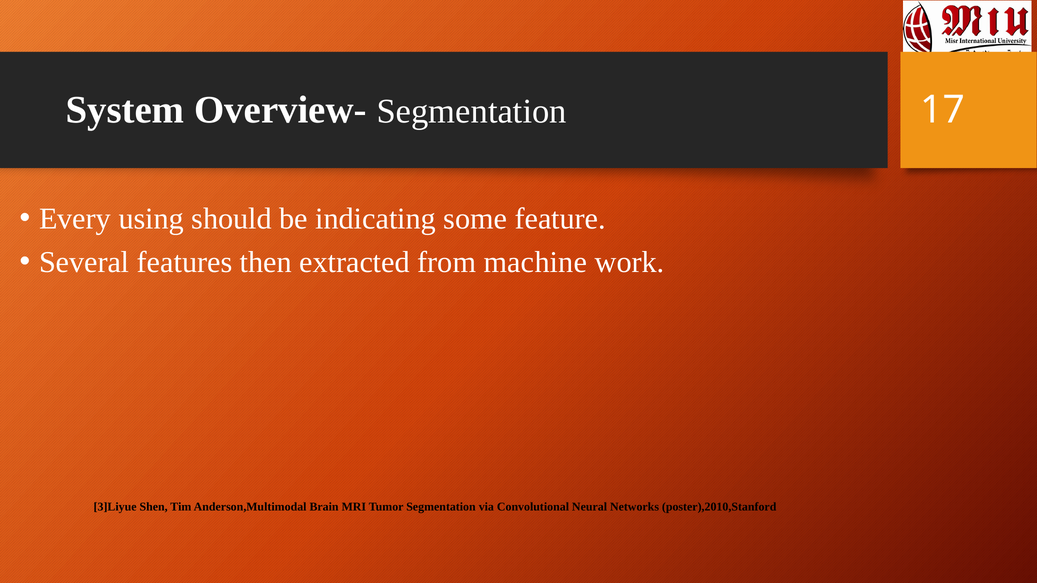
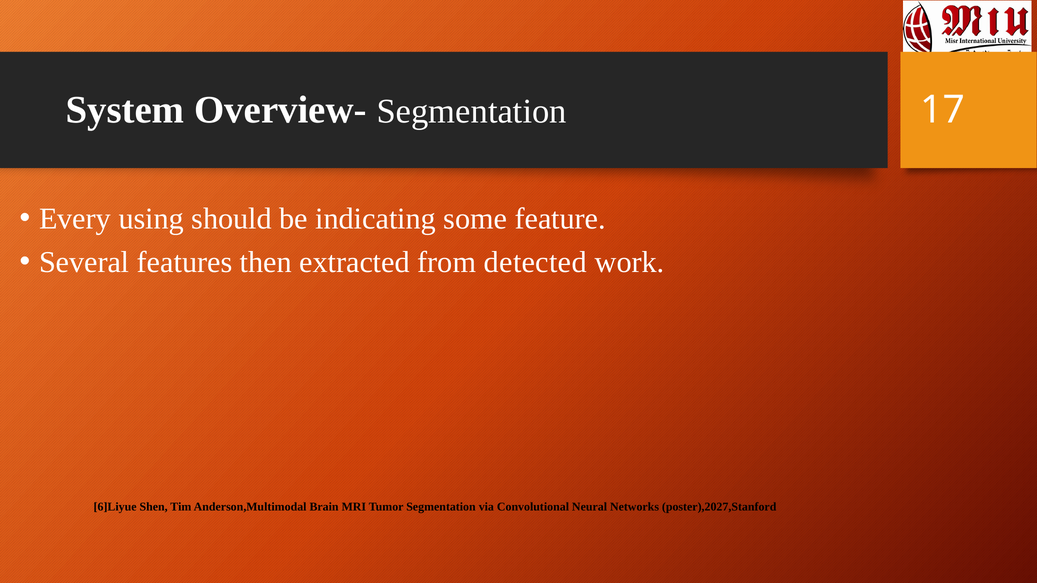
machine: machine -> detected
3]Liyue: 3]Liyue -> 6]Liyue
poster),2010,Stanford: poster),2010,Stanford -> poster),2027,Stanford
